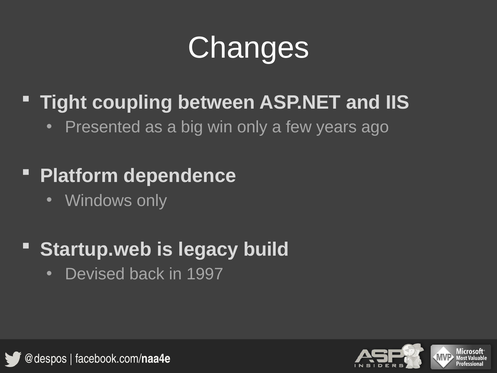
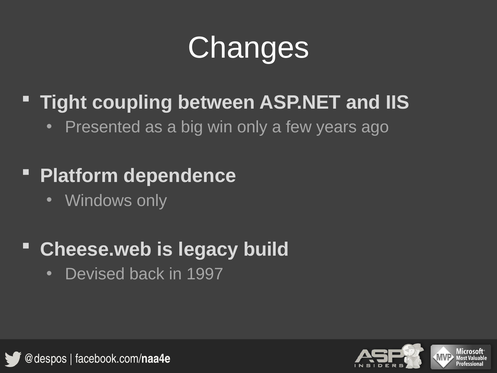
Startup.web: Startup.web -> Cheese.web
